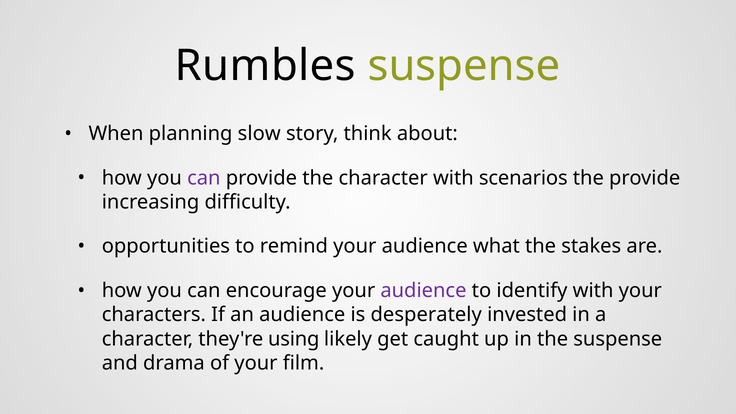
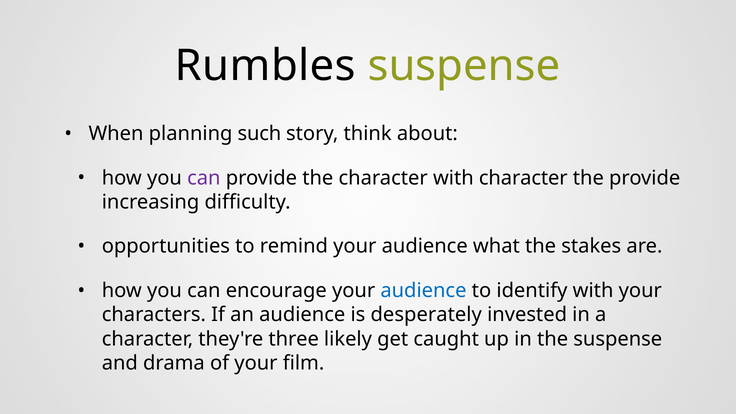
slow: slow -> such
with scenarios: scenarios -> character
audience at (423, 291) colour: purple -> blue
using: using -> three
